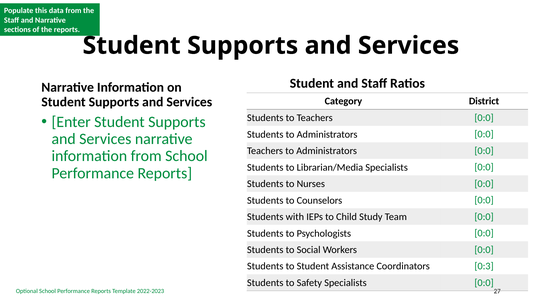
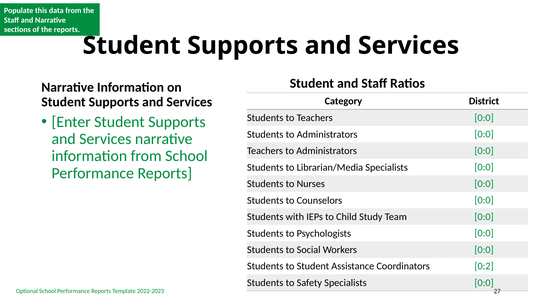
0:3: 0:3 -> 0:2
